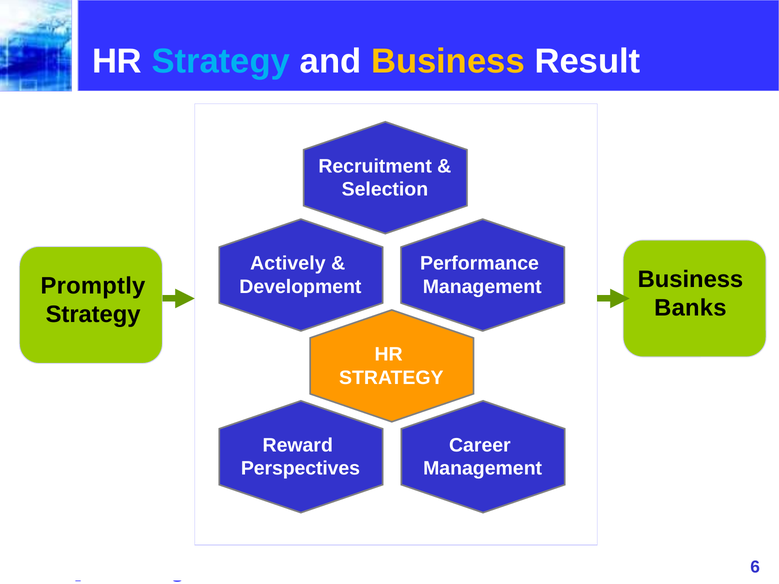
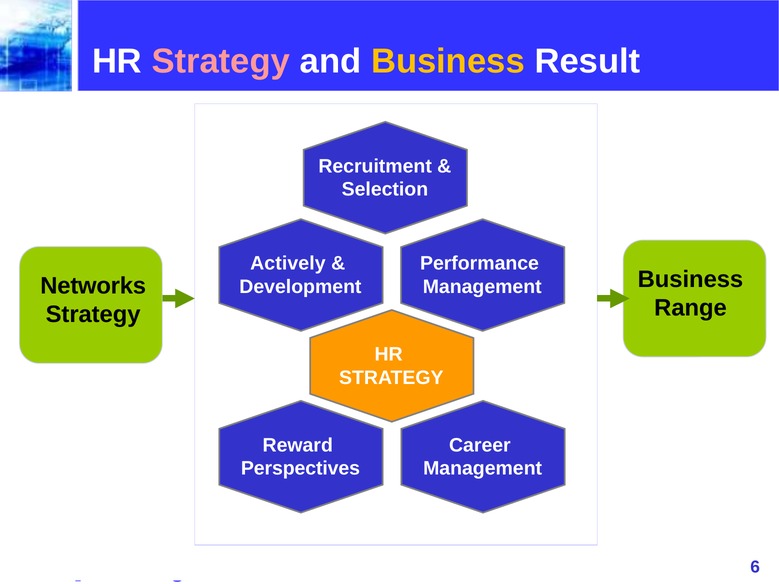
Strategy at (221, 62) colour: light blue -> pink
Promptly: Promptly -> Networks
Banks: Banks -> Range
